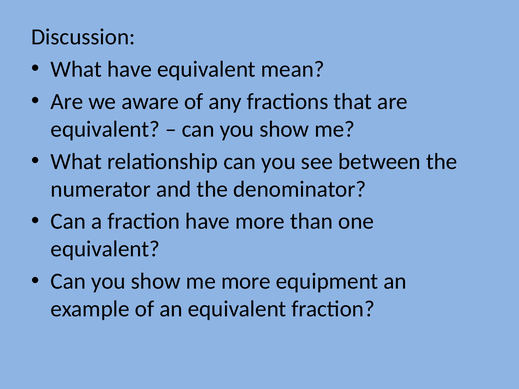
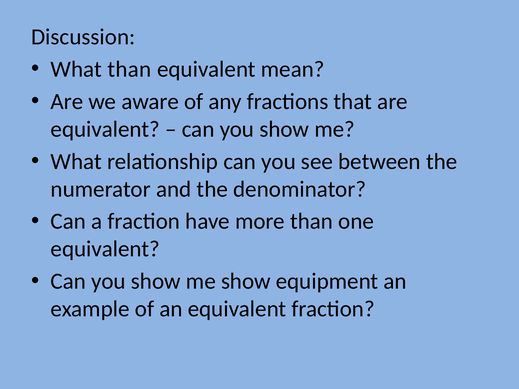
What have: have -> than
me more: more -> show
